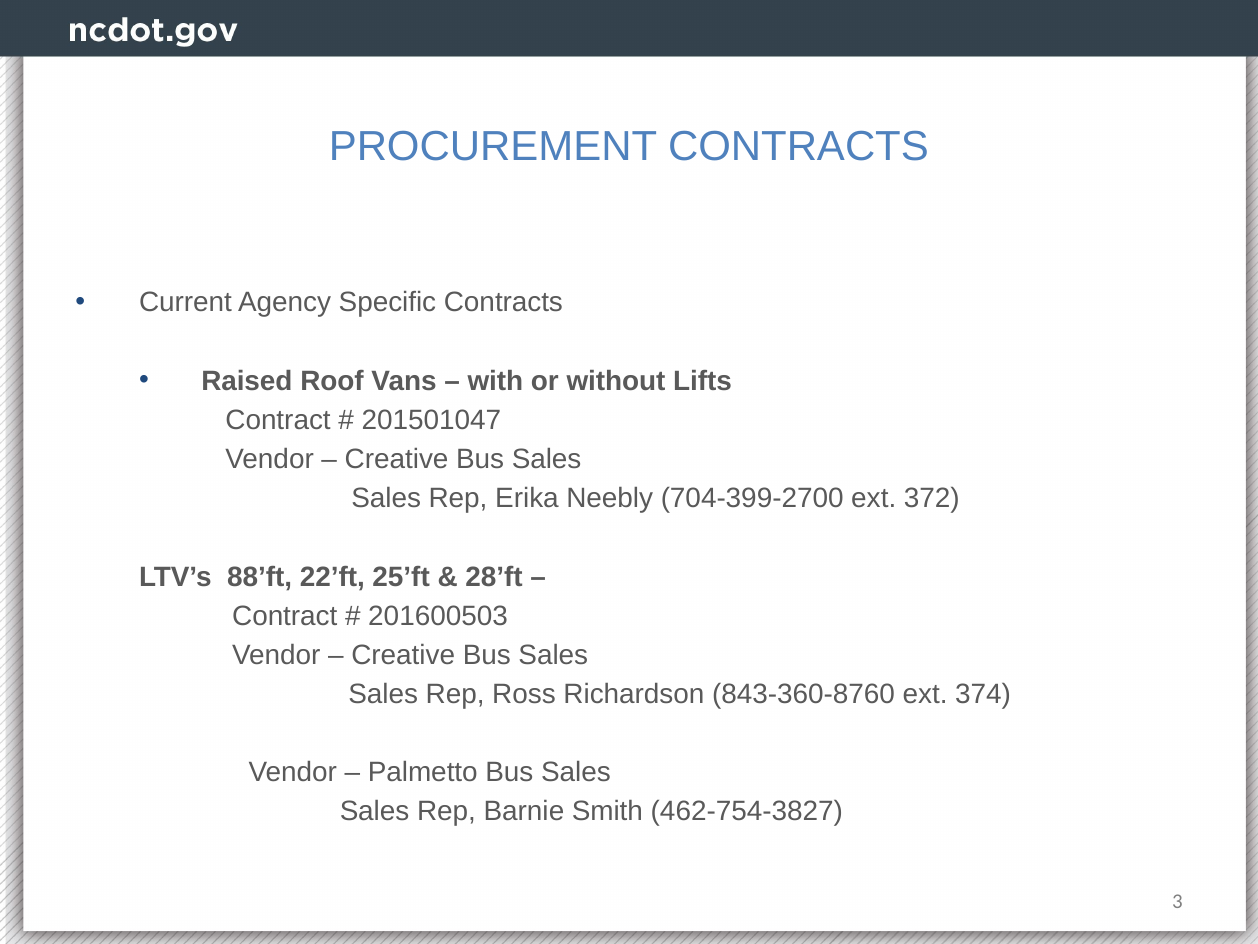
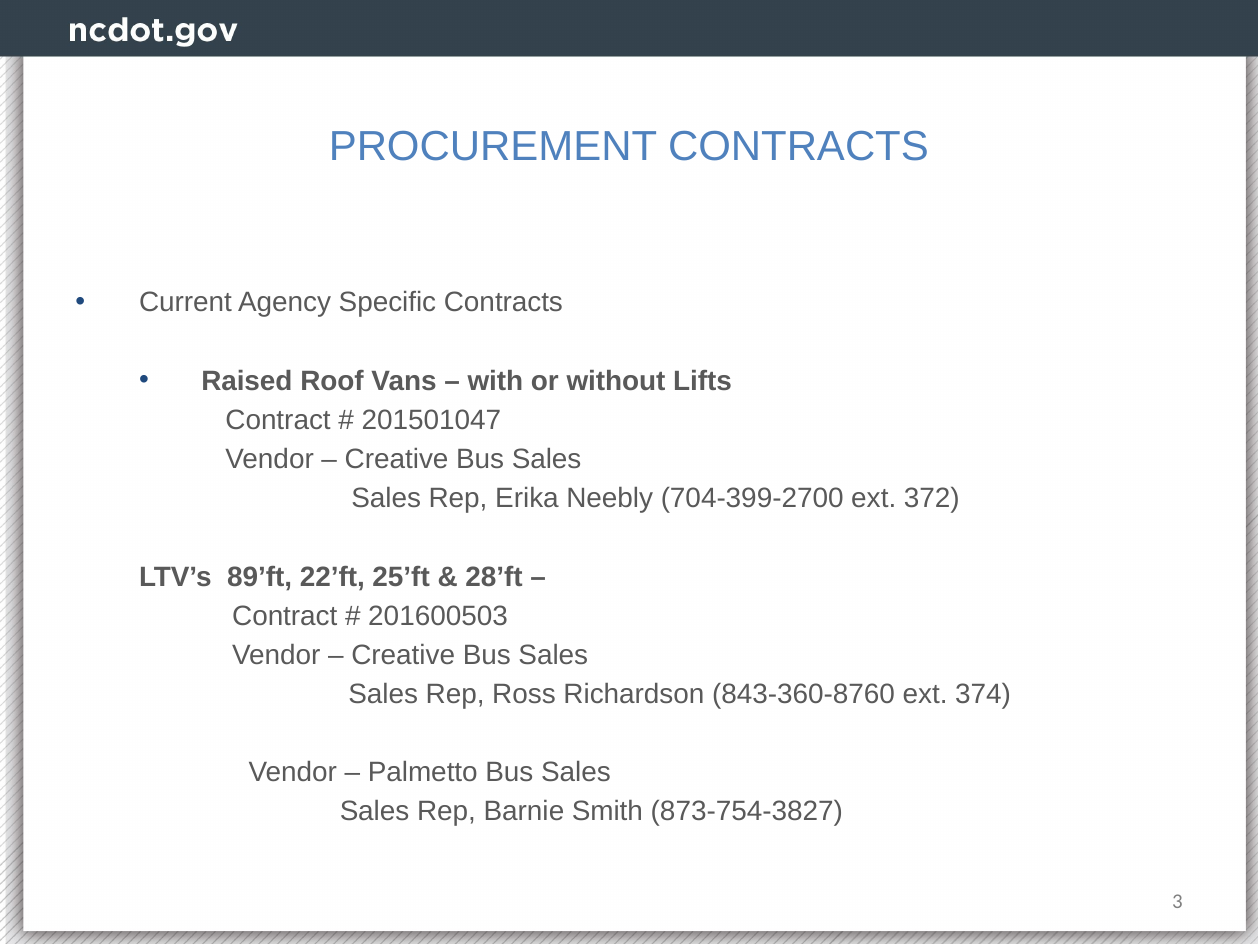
88’ft: 88’ft -> 89’ft
462-754-3827: 462-754-3827 -> 873-754-3827
